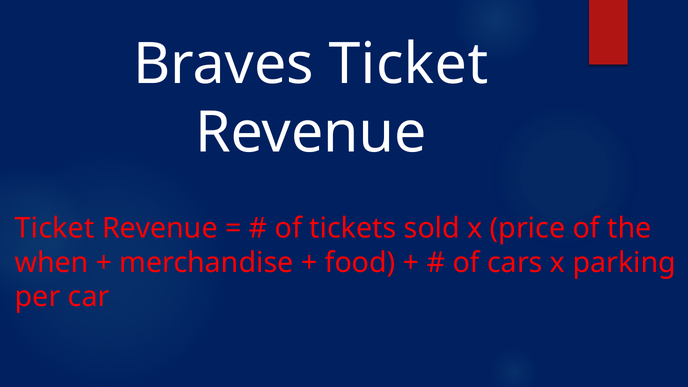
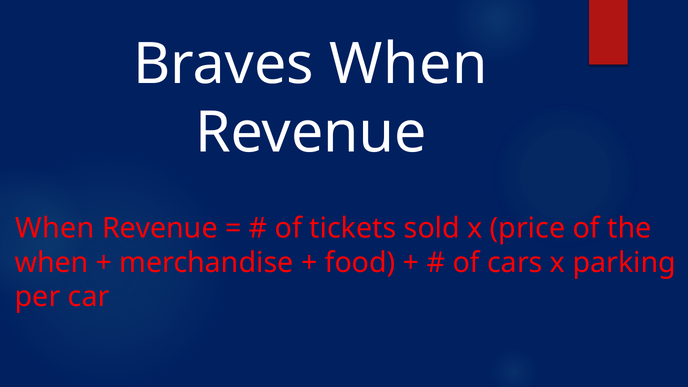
Braves Ticket: Ticket -> When
Ticket at (55, 228): Ticket -> When
